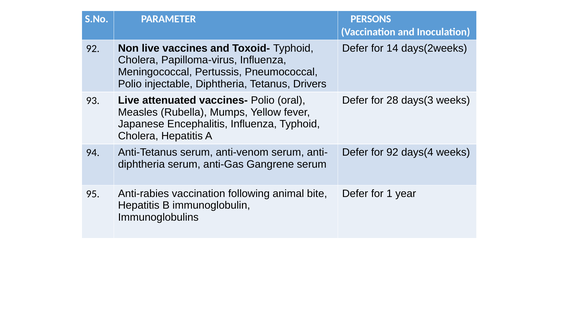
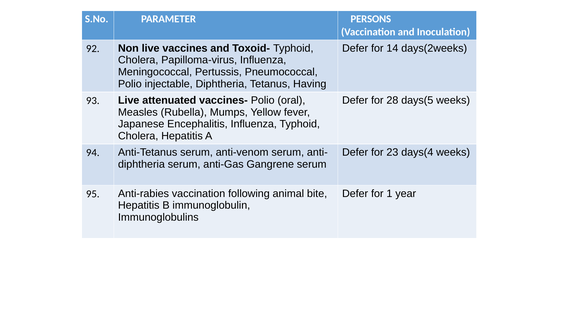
Drivers: Drivers -> Having
days(3: days(3 -> days(5
for 92: 92 -> 23
